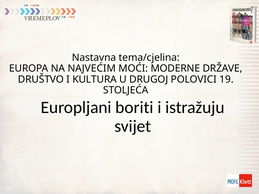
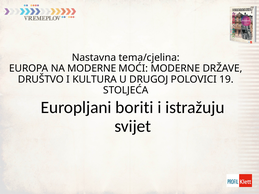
NA NAJVEĆIM: NAJVEĆIM -> MODERNE
